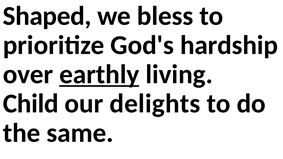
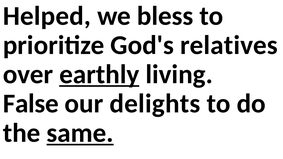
Shaped: Shaped -> Helped
hardship: hardship -> relatives
Child: Child -> False
same underline: none -> present
